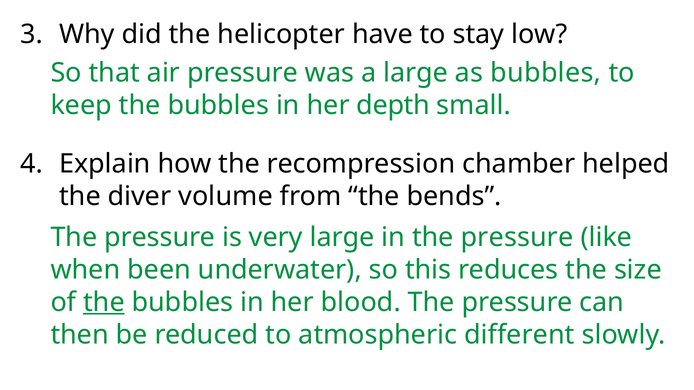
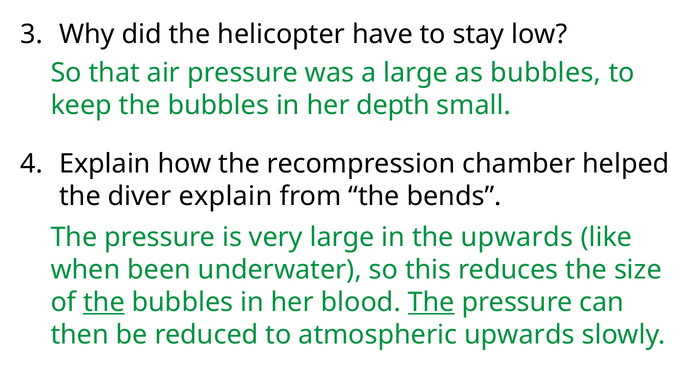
diver volume: volume -> explain
in the pressure: pressure -> upwards
The at (431, 303) underline: none -> present
atmospheric different: different -> upwards
